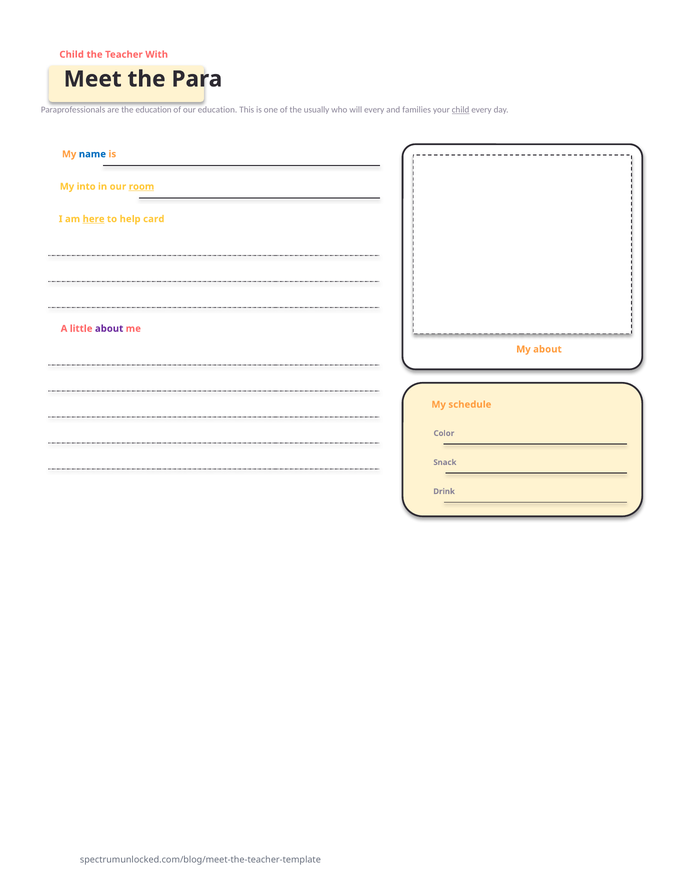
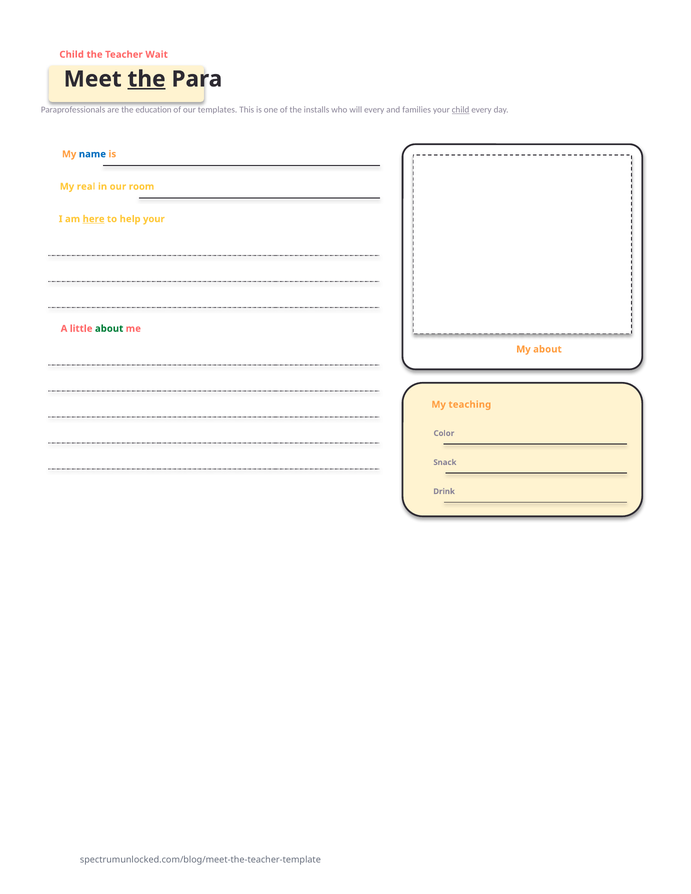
With: With -> Wait
the at (147, 79) underline: none -> present
our education: education -> templates
usually: usually -> installs
into: into -> real
room underline: present -> none
help card: card -> your
about at (109, 329) colour: purple -> green
schedule: schedule -> teaching
